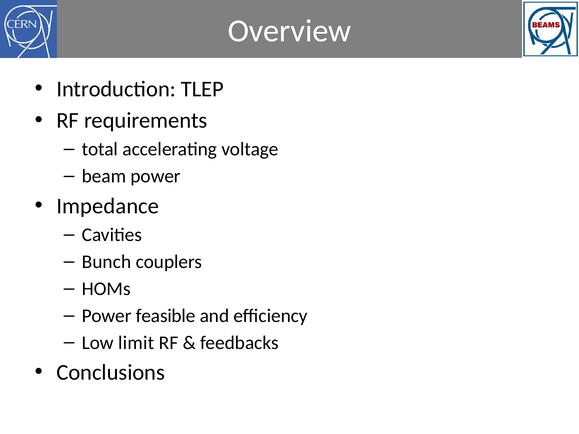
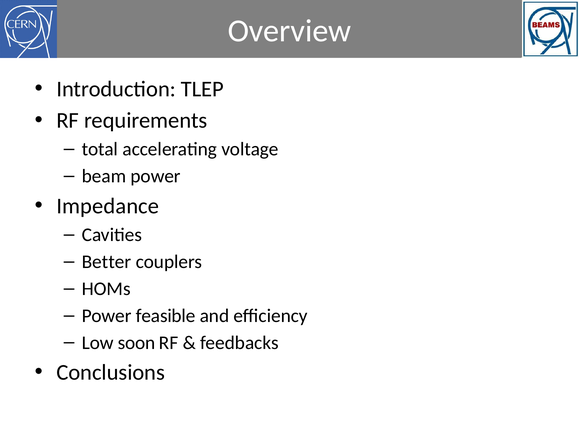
Bunch: Bunch -> Better
limit: limit -> soon
